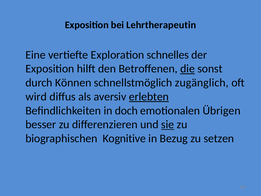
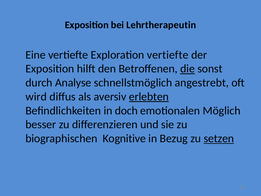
Exploration schnelles: schnelles -> vertiefte
Können: Können -> Analyse
zugänglich: zugänglich -> angestrebt
Übrigen: Übrigen -> Möglich
sie underline: present -> none
setzen underline: none -> present
